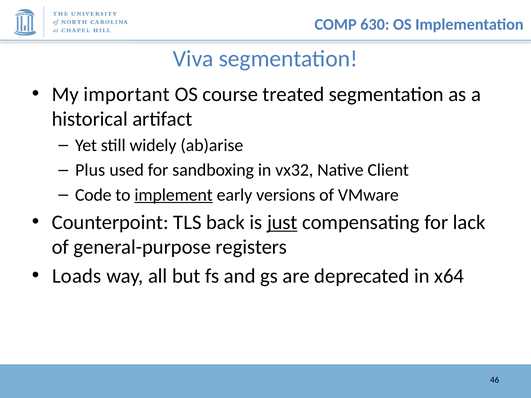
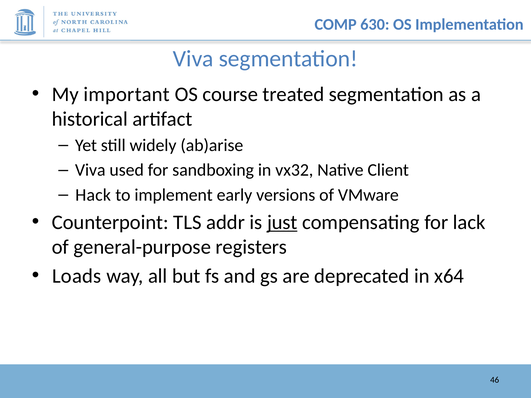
Plus at (90, 170): Plus -> Viva
Code: Code -> Hack
implement underline: present -> none
back: back -> addr
